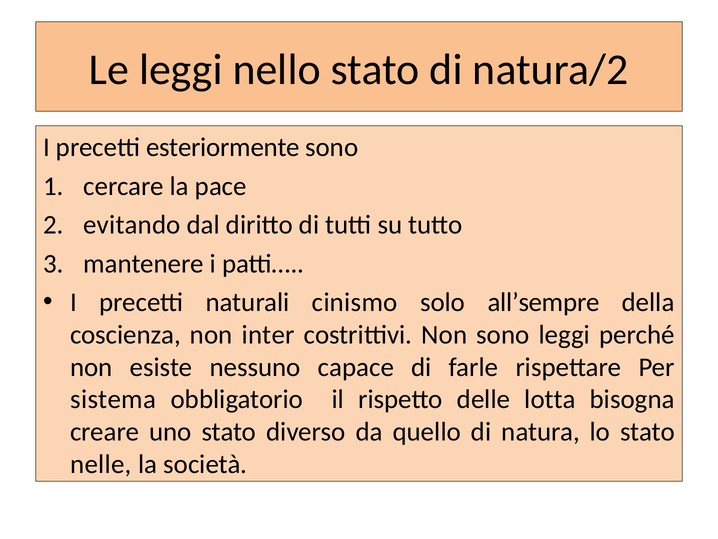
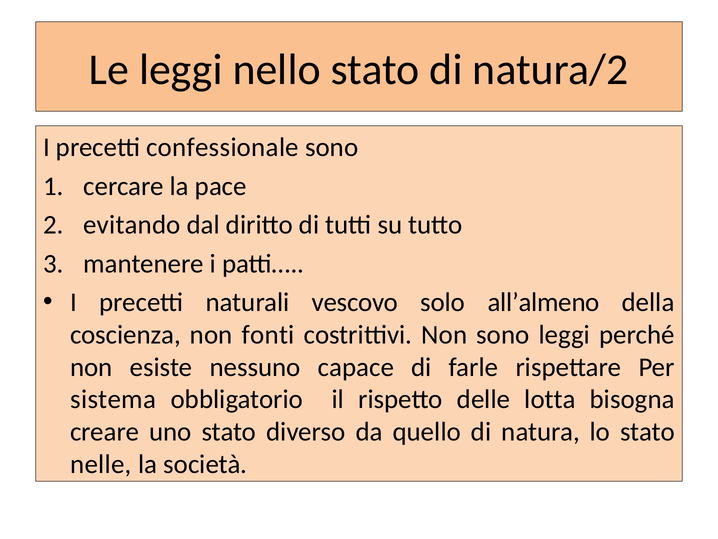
esteriormente: esteriormente -> confessionale
cinismo: cinismo -> vescovo
all’sempre: all’sempre -> all’almeno
inter: inter -> fonti
